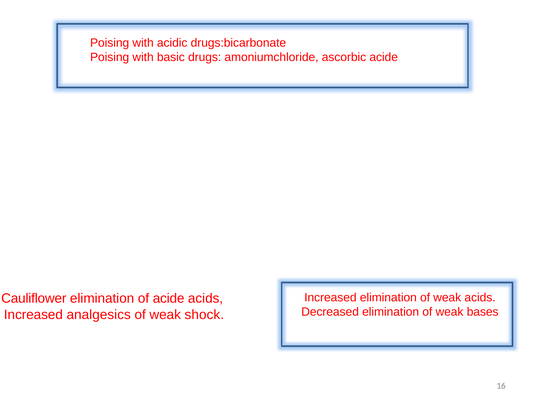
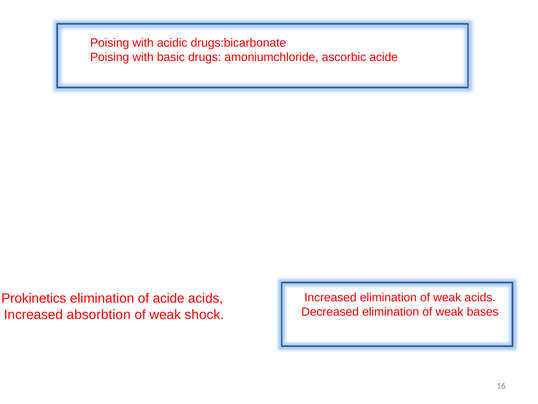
Cauliflower: Cauliflower -> Prokinetics
analgesics: analgesics -> absorbtion
